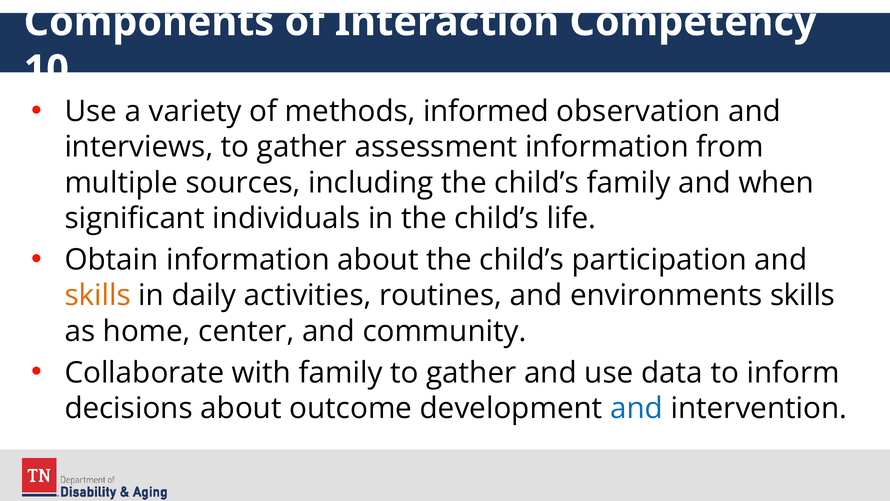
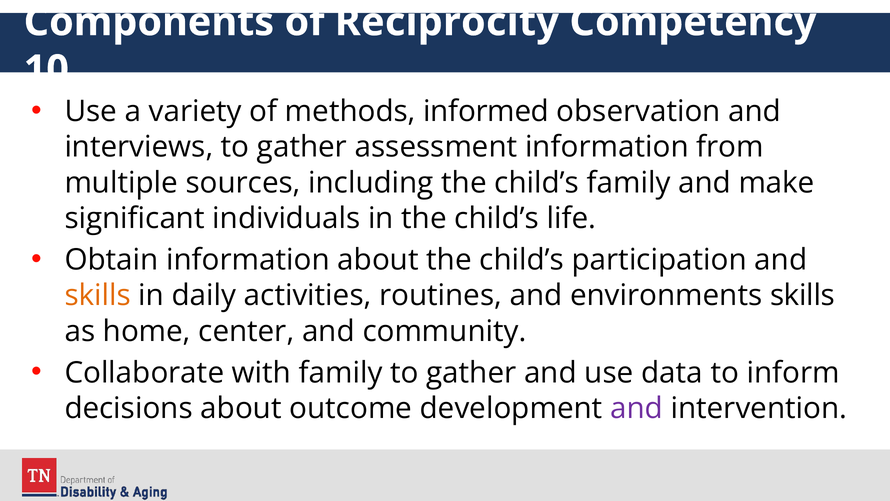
Interaction: Interaction -> Reciprocity
when: when -> make
and at (636, 408) colour: blue -> purple
